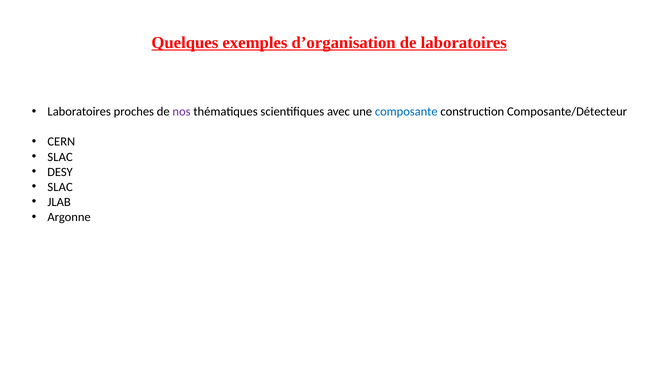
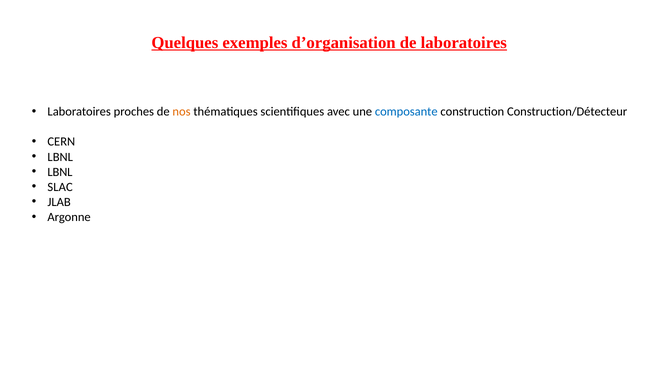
nos colour: purple -> orange
Composante/Détecteur: Composante/Détecteur -> Construction/Détecteur
SLAC at (60, 157): SLAC -> LBNL
DESY at (60, 172): DESY -> LBNL
